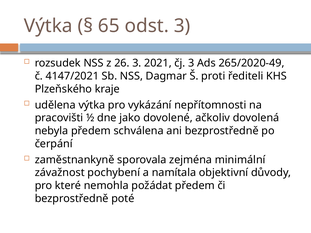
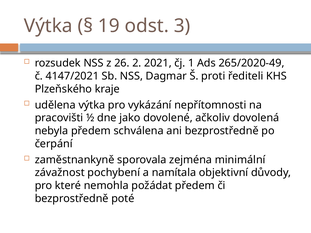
65: 65 -> 19
26 3: 3 -> 2
čj 3: 3 -> 1
